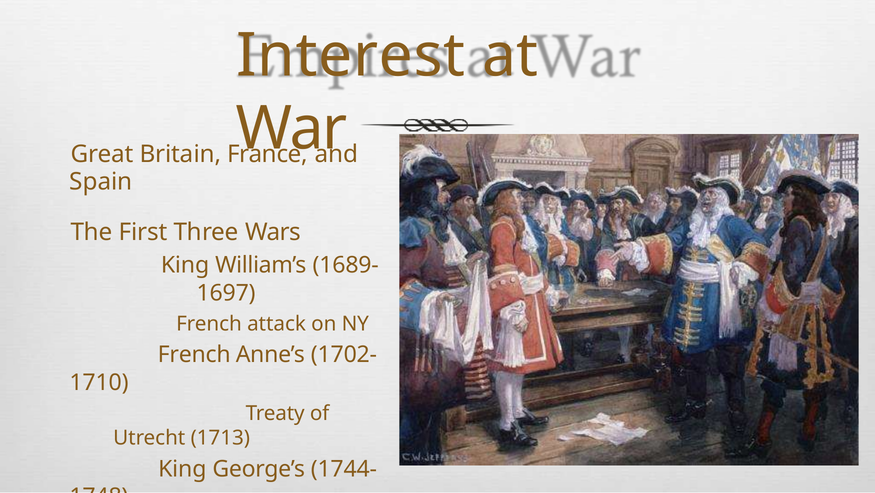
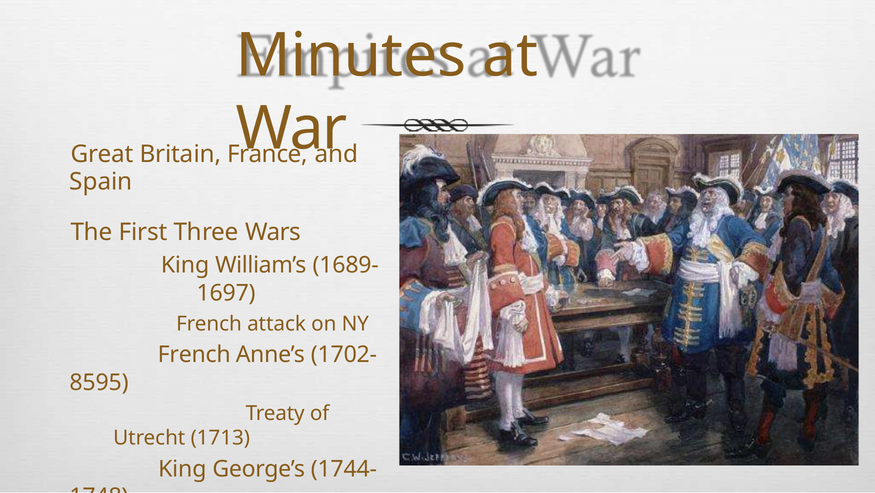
Interest: Interest -> Minutes
1710: 1710 -> 8595
